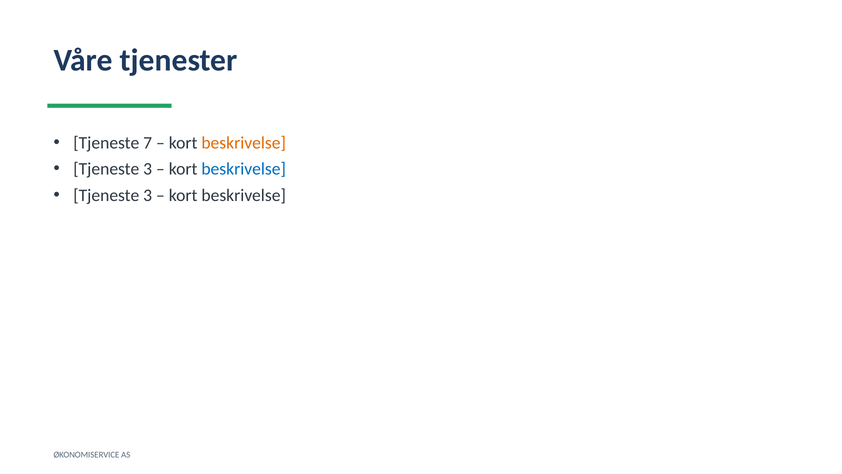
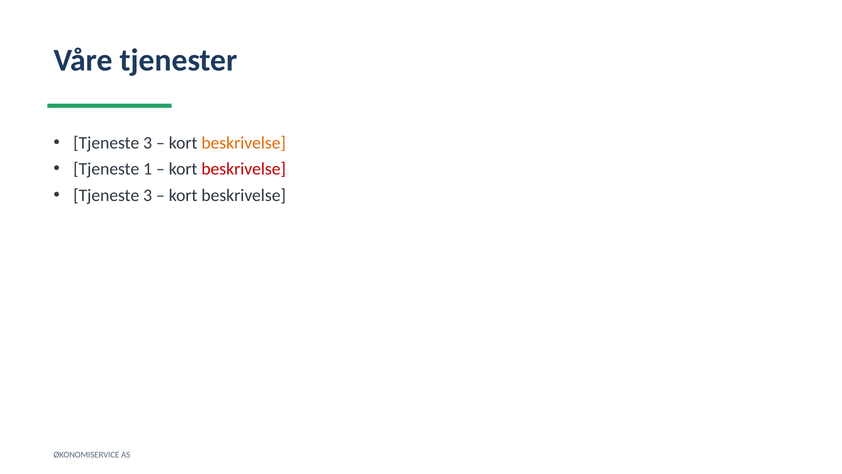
7 at (148, 143): 7 -> 3
3 at (148, 169): 3 -> 1
beskrivelse at (244, 169) colour: blue -> red
